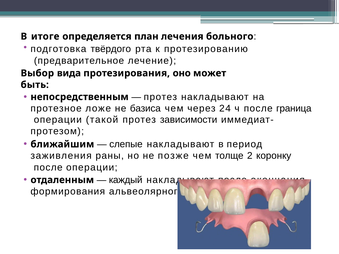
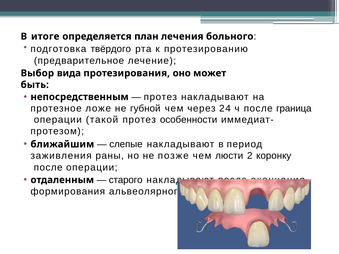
базиса: базиса -> губной
зависимости: зависимости -> особенности
толще: толще -> люсти
каждый: каждый -> старого
